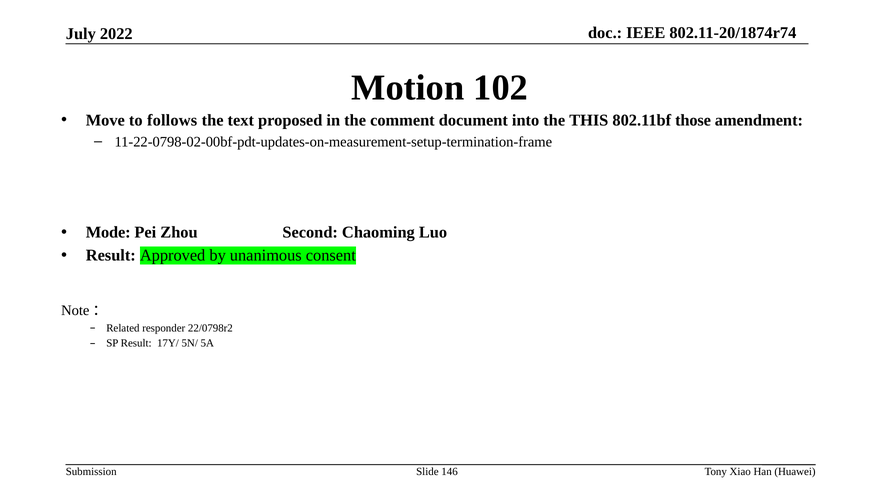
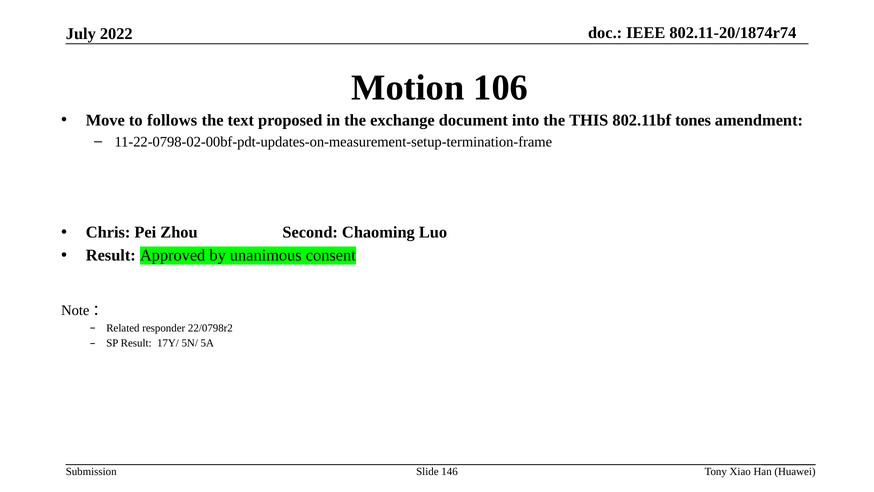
102: 102 -> 106
comment: comment -> exchange
those: those -> tones
Mode: Mode -> Chris
